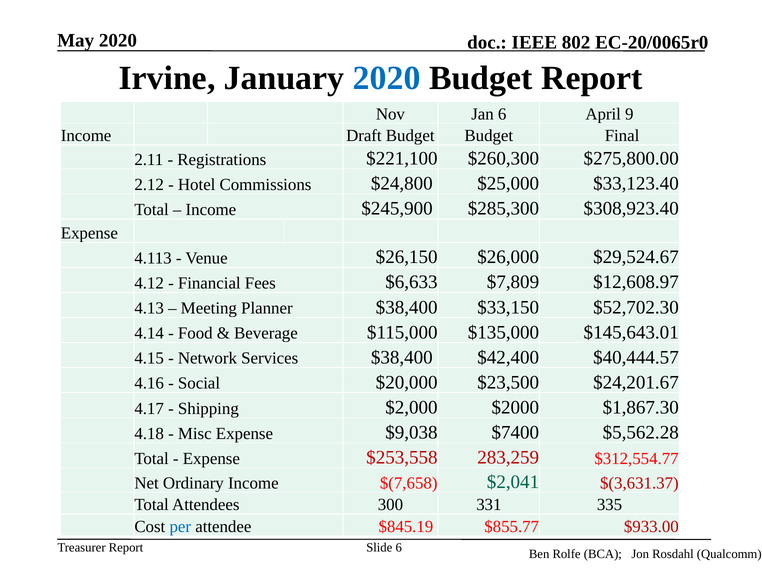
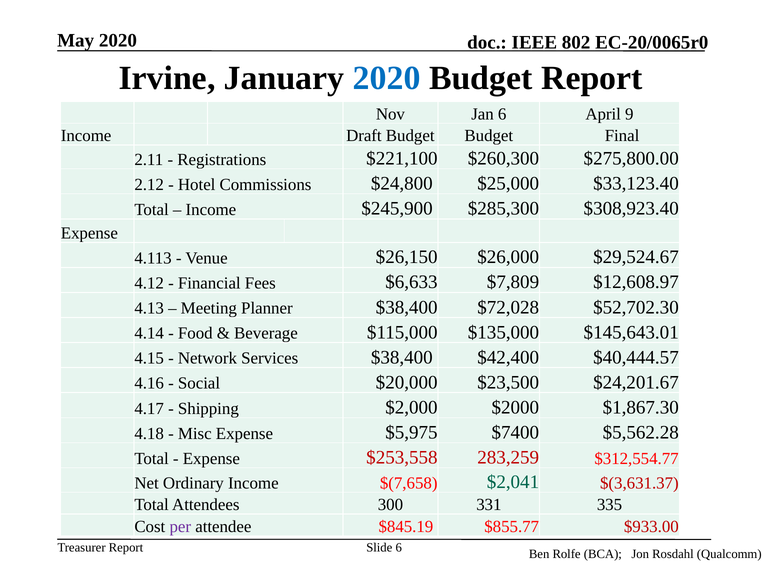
$33,150: $33,150 -> $72,028
$9,038: $9,038 -> $5,975
per colour: blue -> purple
